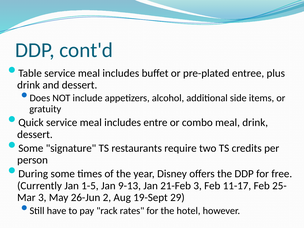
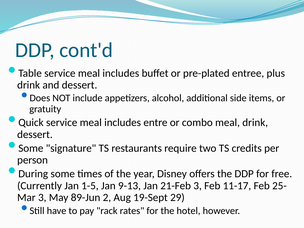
26-Jun: 26-Jun -> 89-Jun
